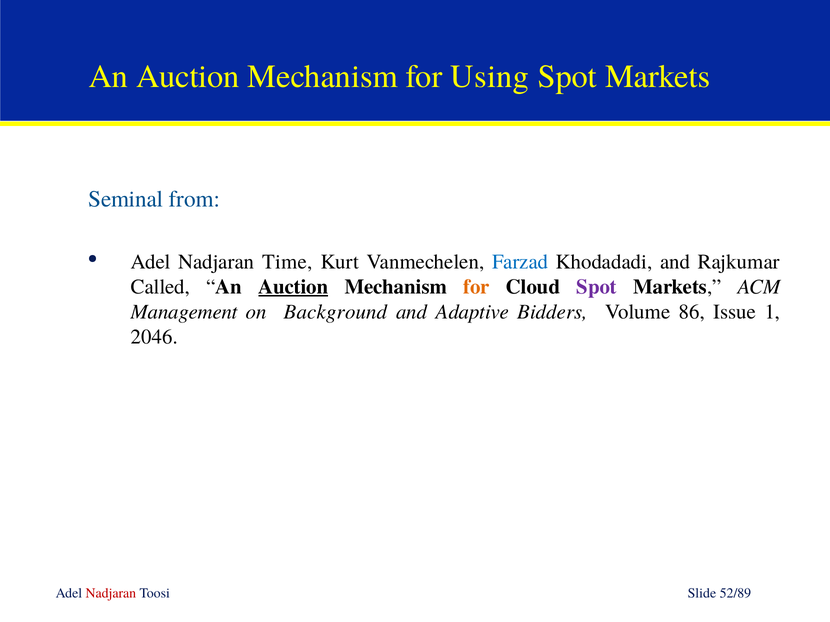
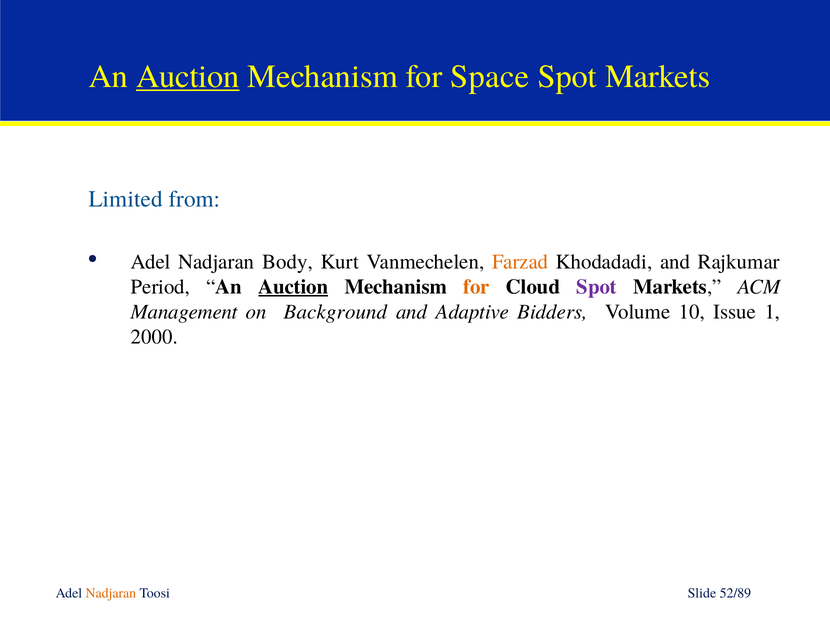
Auction at (188, 76) underline: none -> present
Using: Using -> Space
Seminal: Seminal -> Limited
Time: Time -> Body
Farzad colour: blue -> orange
Called: Called -> Period
86: 86 -> 10
2046: 2046 -> 2000
Nadjaran at (111, 594) colour: red -> orange
